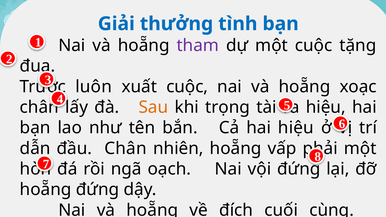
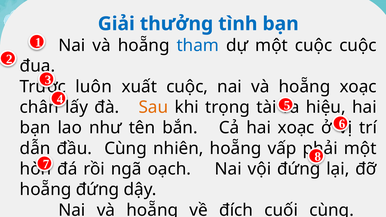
tham colour: purple -> blue
cuộc tặng: tặng -> cuộc
hai hiệu: hiệu -> xoạc
đầu Chân: Chân -> Cùng
